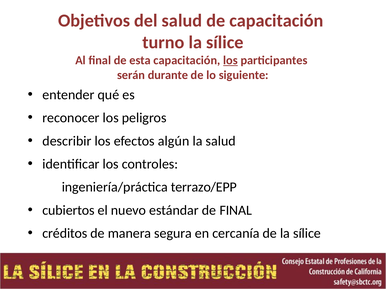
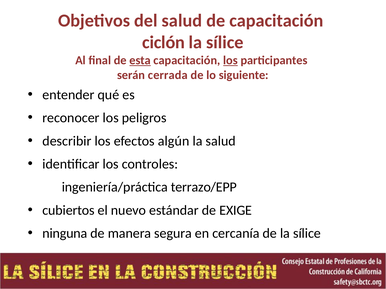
turno: turno -> ciclón
esta underline: none -> present
durante: durante -> cerrada
de FINAL: FINAL -> EXIGE
créditos: créditos -> ninguna
